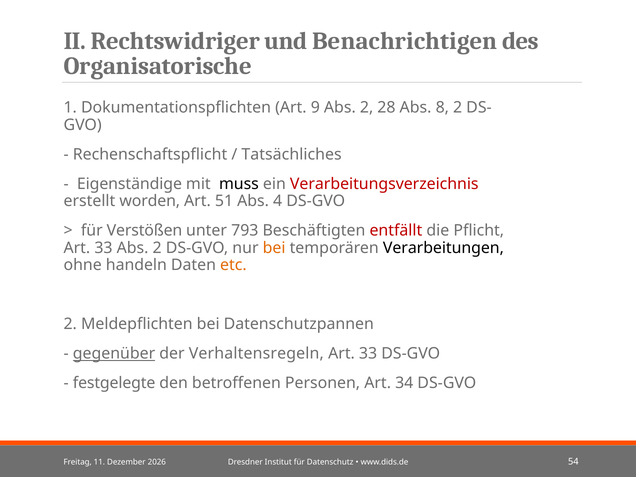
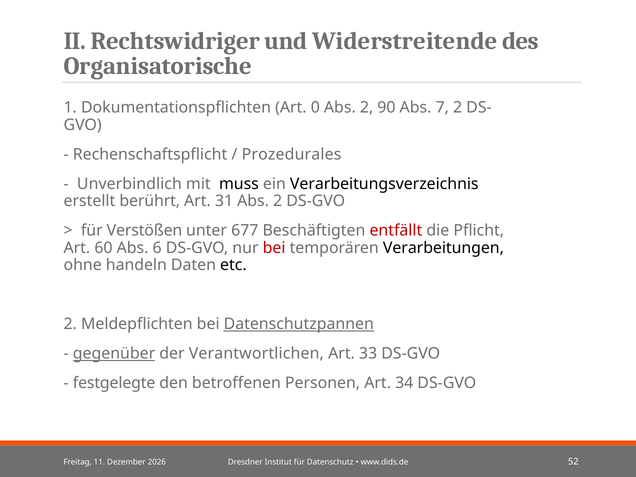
Benachrichtigen: Benachrichtigen -> Widerstreitende
9: 9 -> 0
28: 28 -> 90
8: 8 -> 7
Tatsächliches: Tatsächliches -> Prozedurales
Eigenständige: Eigenständige -> Unverbindlich
Verarbeitungsverzeichnis colour: red -> black
worden: worden -> berührt
51: 51 -> 31
4 at (278, 201): 4 -> 2
793: 793 -> 677
33 at (103, 248): 33 -> 60
2 at (157, 248): 2 -> 6
bei at (274, 248) colour: orange -> red
etc colour: orange -> black
Datenschutzpannen underline: none -> present
Verhaltensregeln: Verhaltensregeln -> Verantwortlichen
54: 54 -> 52
